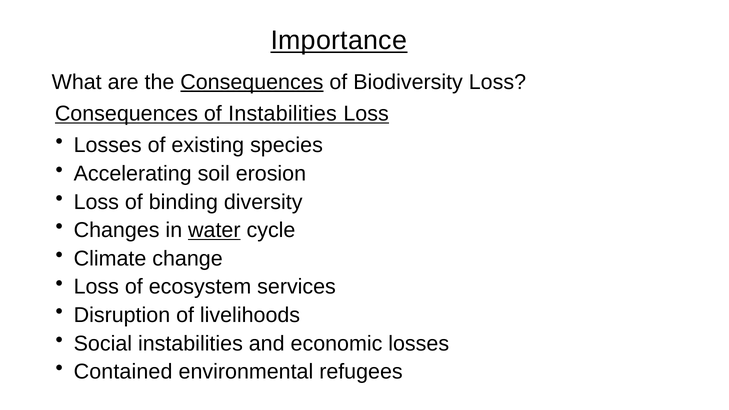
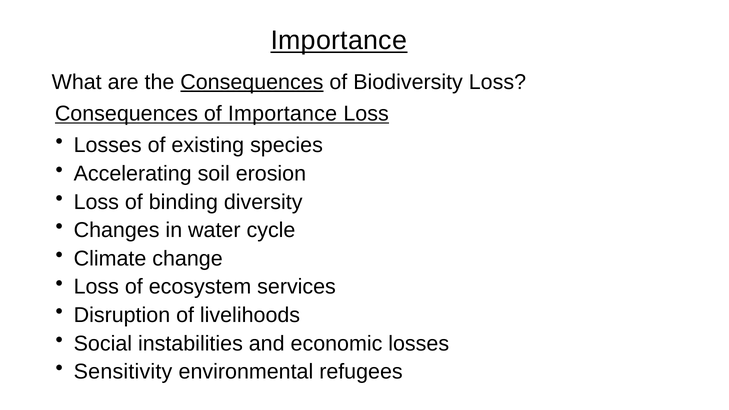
of Instabilities: Instabilities -> Importance
water underline: present -> none
Contained: Contained -> Sensitivity
